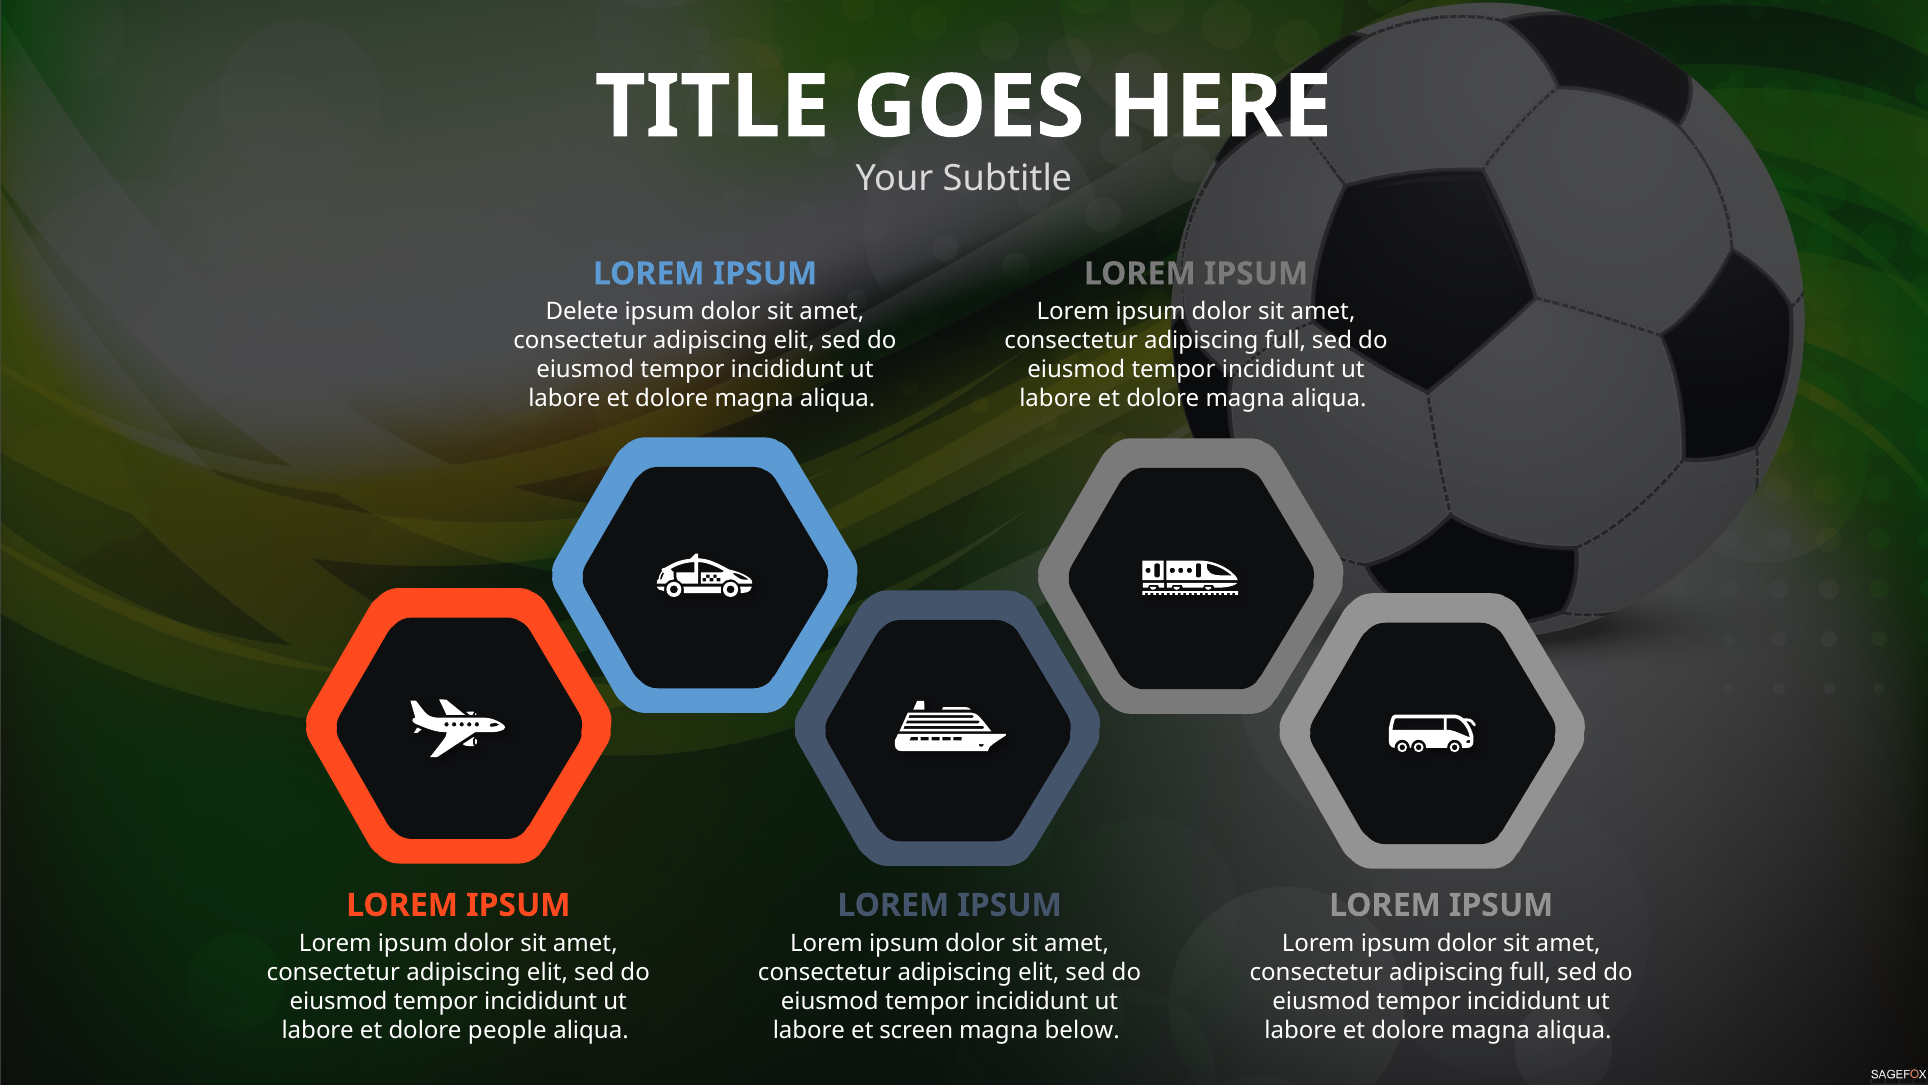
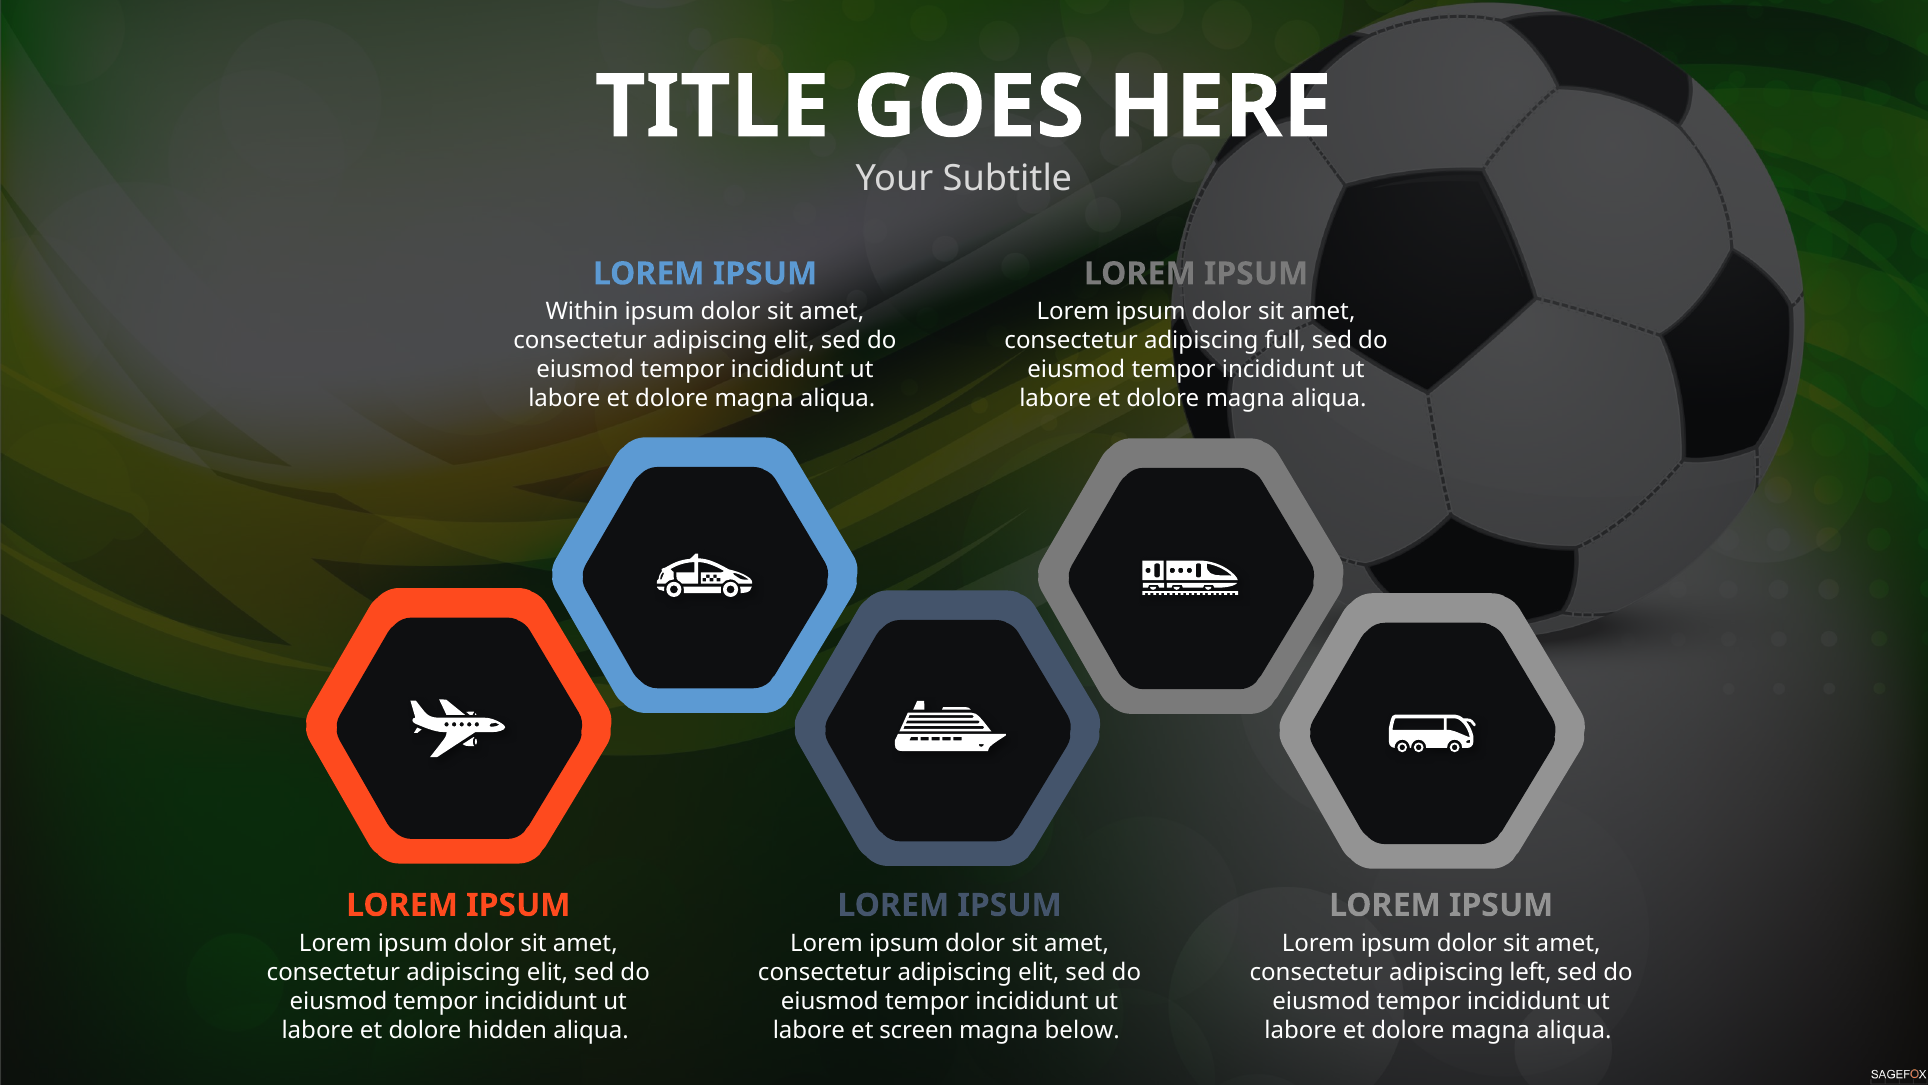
Delete: Delete -> Within
full at (1530, 972): full -> left
people: people -> hidden
